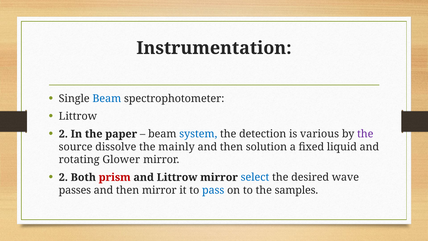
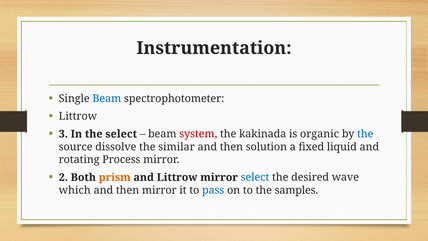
2 at (63, 134): 2 -> 3
the paper: paper -> select
system colour: blue -> red
detection: detection -> kakinada
various: various -> organic
the at (365, 134) colour: purple -> blue
mainly: mainly -> similar
Glower: Glower -> Process
prism colour: red -> orange
passes: passes -> which
